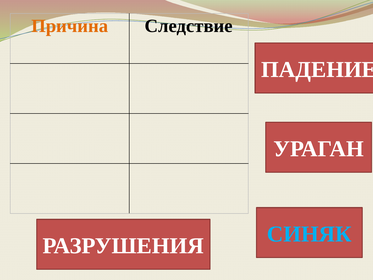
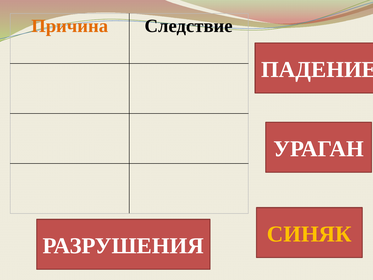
СИНЯК colour: light blue -> yellow
